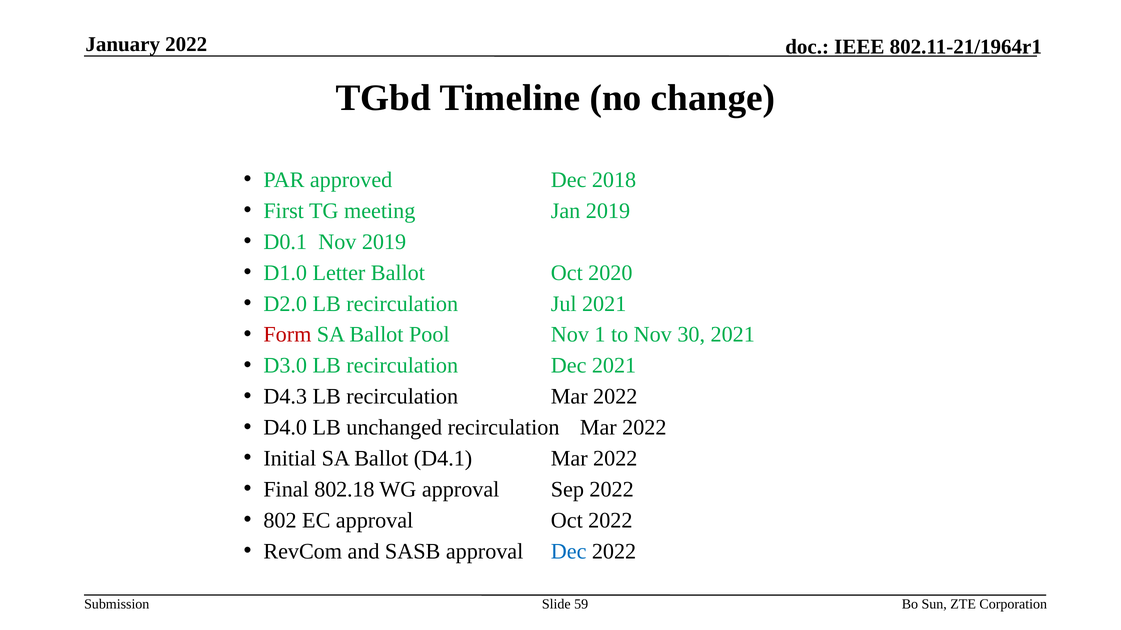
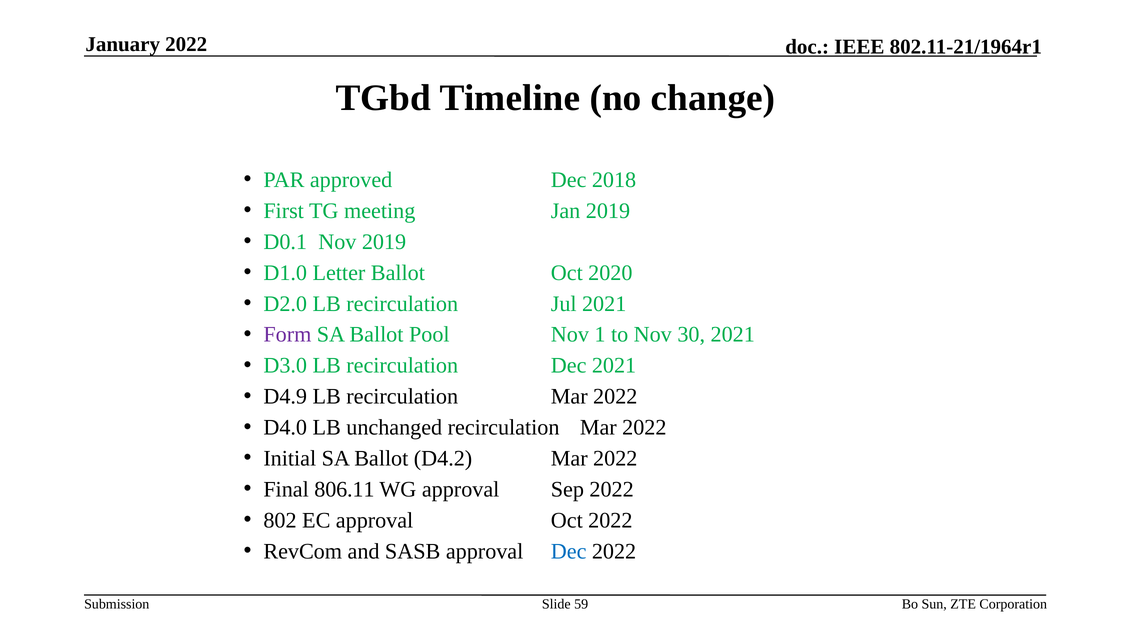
Form colour: red -> purple
D4.3: D4.3 -> D4.9
D4.1: D4.1 -> D4.2
802.18: 802.18 -> 806.11
